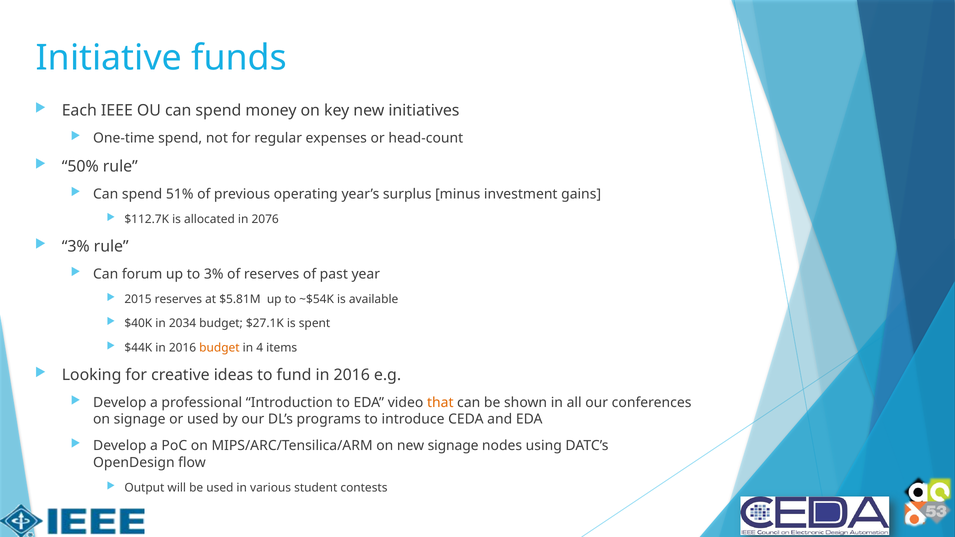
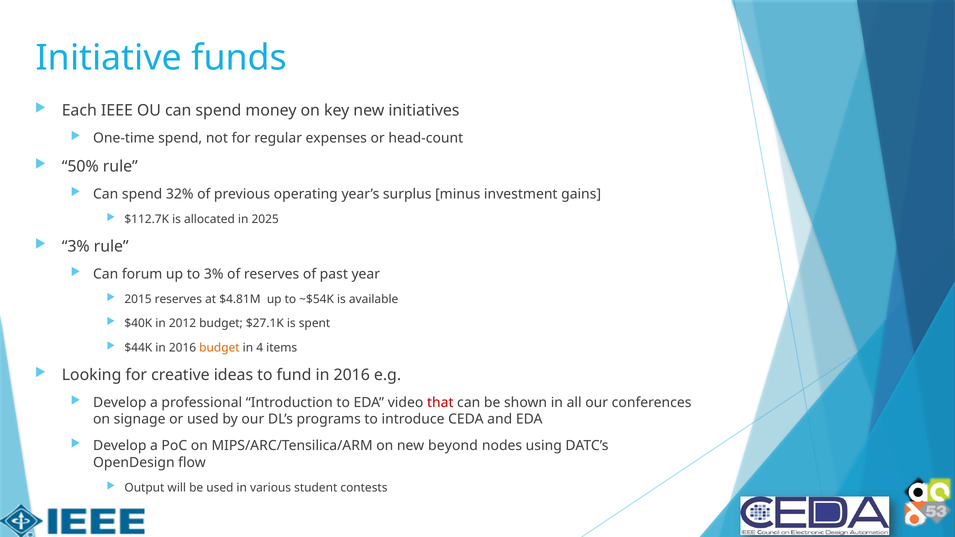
51%: 51% -> 32%
2076: 2076 -> 2025
$5.81M: $5.81M -> $4.81M
2034: 2034 -> 2012
that colour: orange -> red
new signage: signage -> beyond
